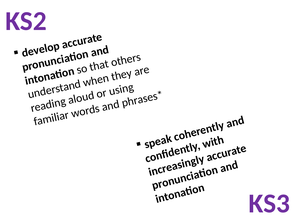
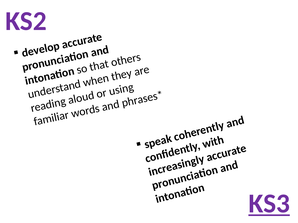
KS3 underline: none -> present
